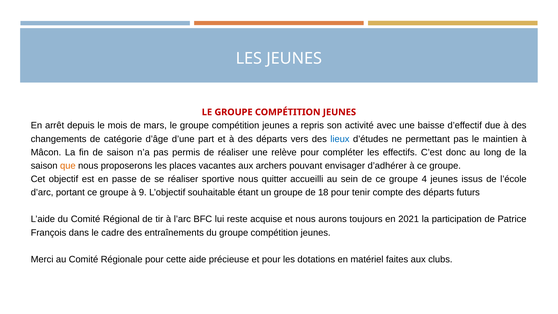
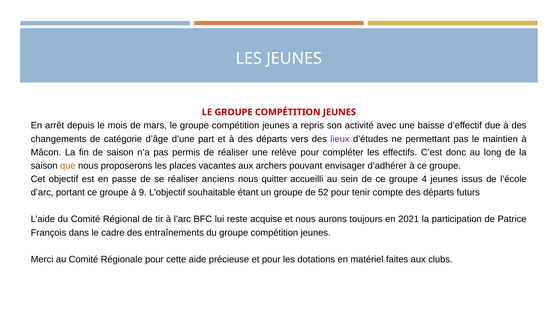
lieux colour: blue -> purple
sportive: sportive -> anciens
18: 18 -> 52
